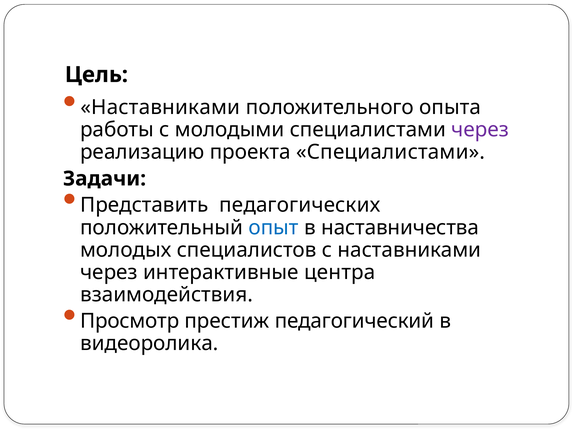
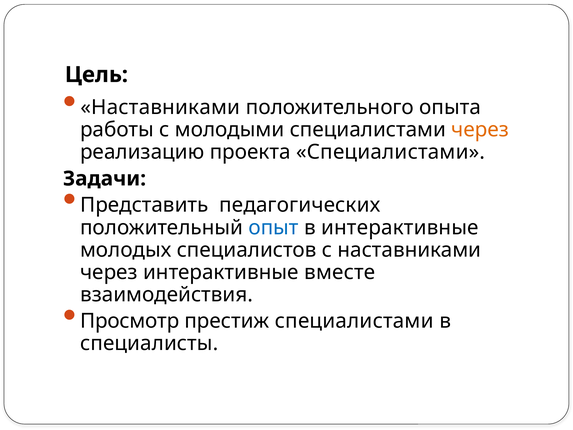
через at (480, 130) colour: purple -> orange
в наставничества: наставничества -> интерактивные
центра: центра -> вместе
престиж педагогический: педагогический -> специалистами
видеоролика: видеоролика -> специалисты
